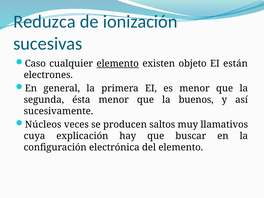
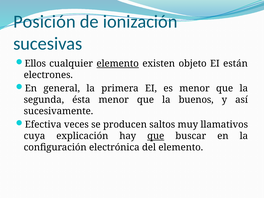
Reduzca: Reduzca -> Posición
Caso: Caso -> Ellos
Núcleos: Núcleos -> Efectiva
que at (156, 136) underline: none -> present
